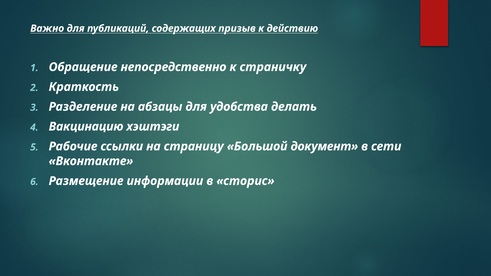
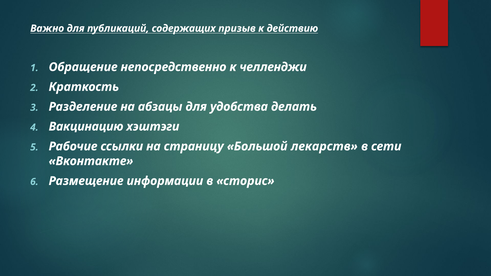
страничку: страничку -> челленджи
документ: документ -> лекарств
